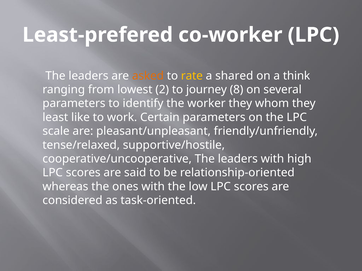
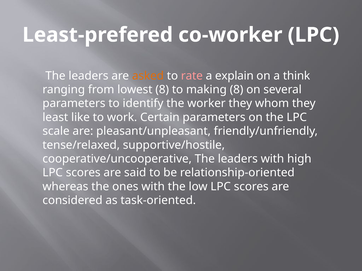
rate colour: yellow -> pink
shared: shared -> explain
lowest 2: 2 -> 8
journey: journey -> making
